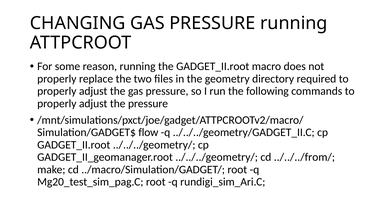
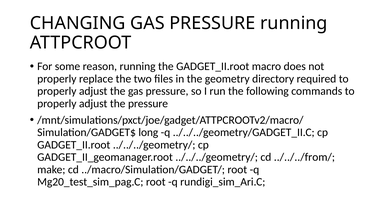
flow: flow -> long
